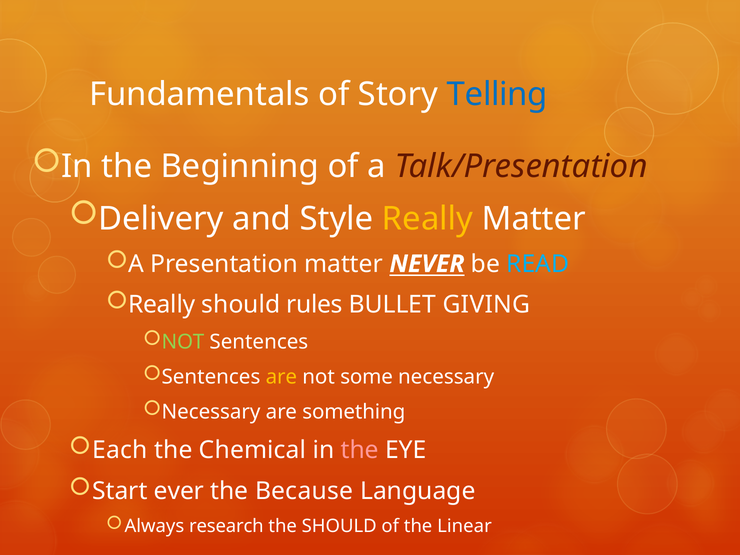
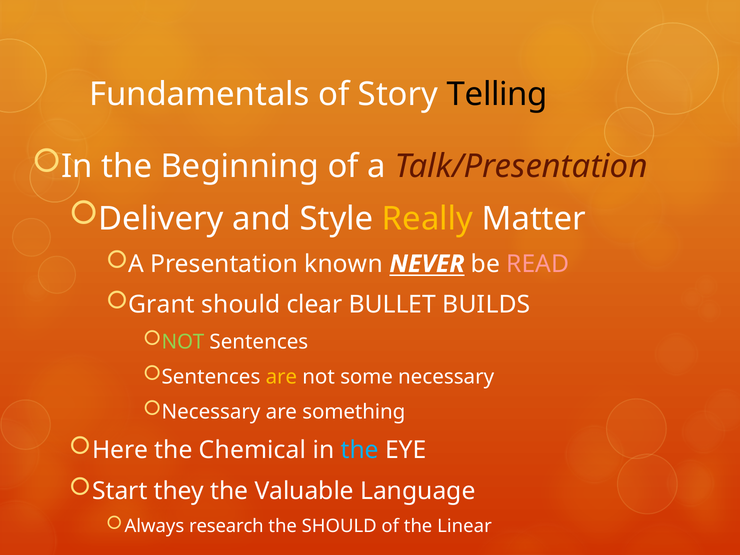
Telling colour: blue -> black
Presentation matter: matter -> known
READ colour: light blue -> pink
Really at (162, 305): Really -> Grant
rules: rules -> clear
GIVING: GIVING -> BUILDS
Each: Each -> Here
the at (360, 450) colour: pink -> light blue
ever: ever -> they
Because: Because -> Valuable
